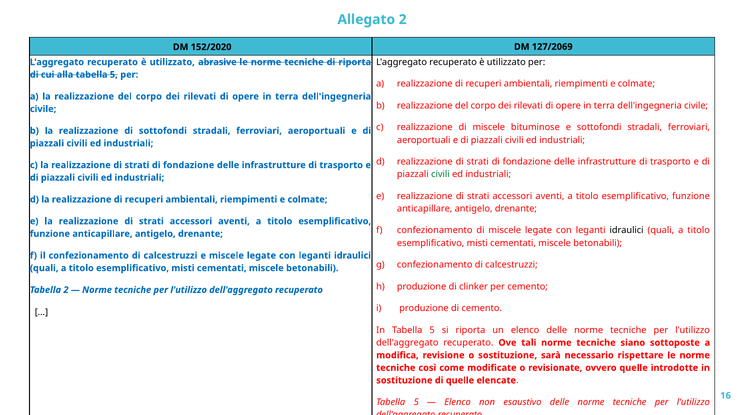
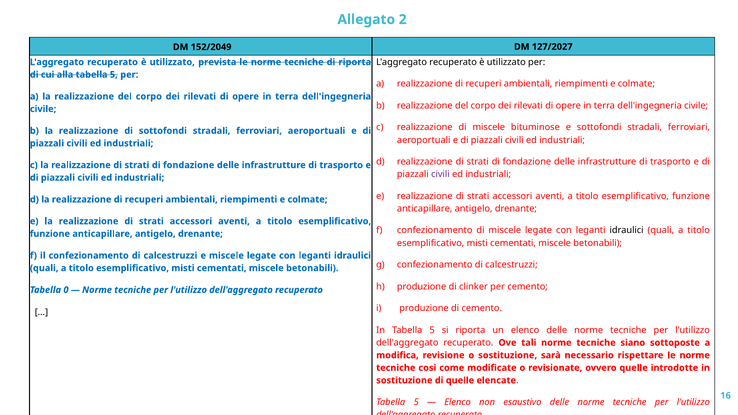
152/2020: 152/2020 -> 152/2049
127/2069: 127/2069 -> 127/2027
abrasive: abrasive -> prevista
civili at (440, 174) colour: green -> purple
Tabella 2: 2 -> 0
